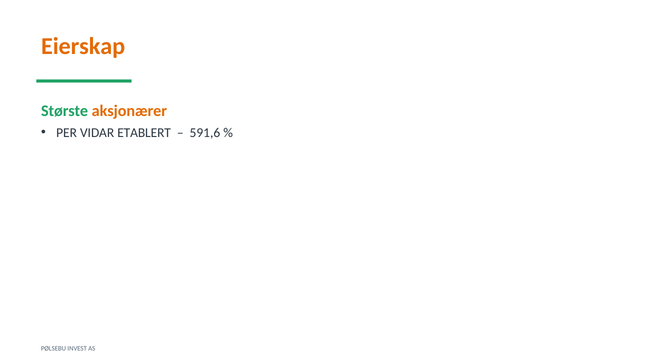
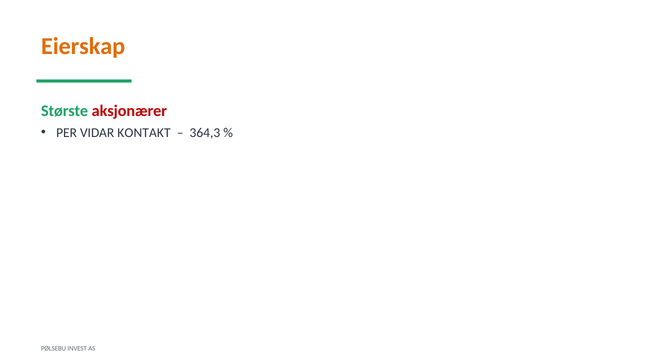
aksjonærer colour: orange -> red
ETABLERT: ETABLERT -> KONTAKT
591,6: 591,6 -> 364,3
